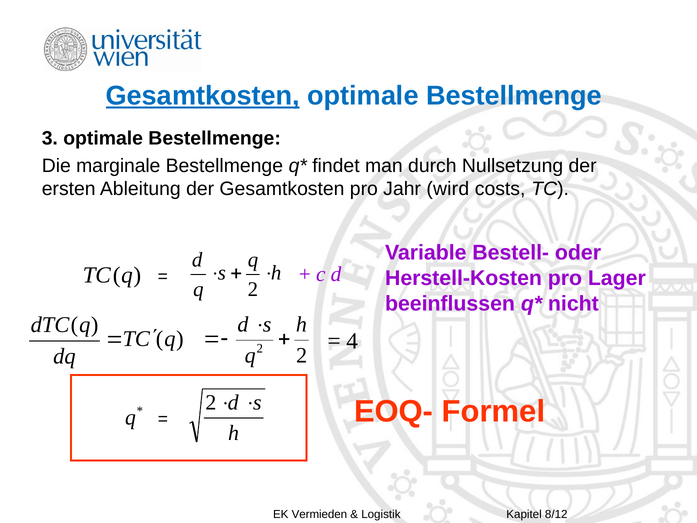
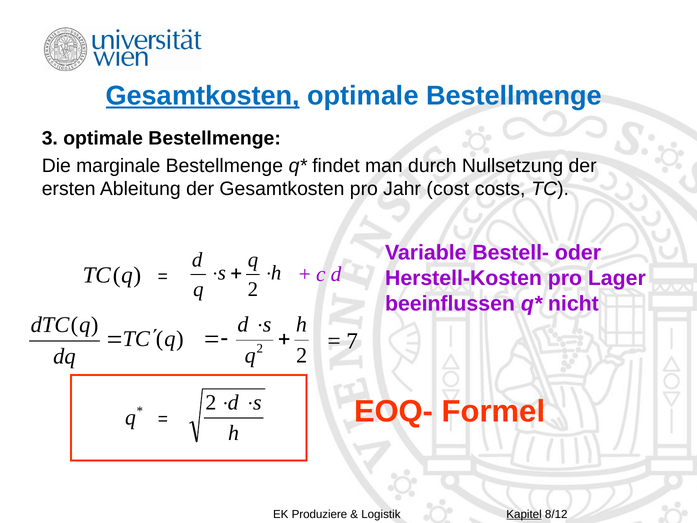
wird: wird -> cost
4: 4 -> 7
Kapitel underline: none -> present
Vermieden: Vermieden -> Produziere
